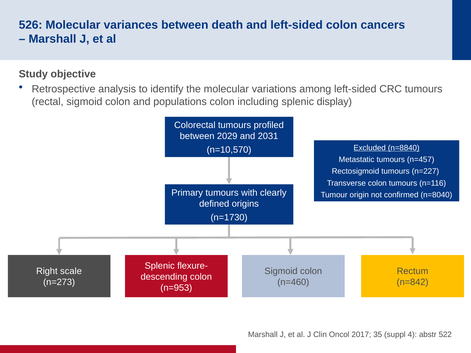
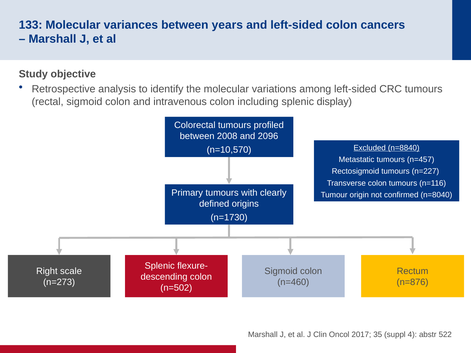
526: 526 -> 133
death: death -> years
populations: populations -> intravenous
2029: 2029 -> 2008
2031: 2031 -> 2096
n=842: n=842 -> n=876
n=953: n=953 -> n=502
